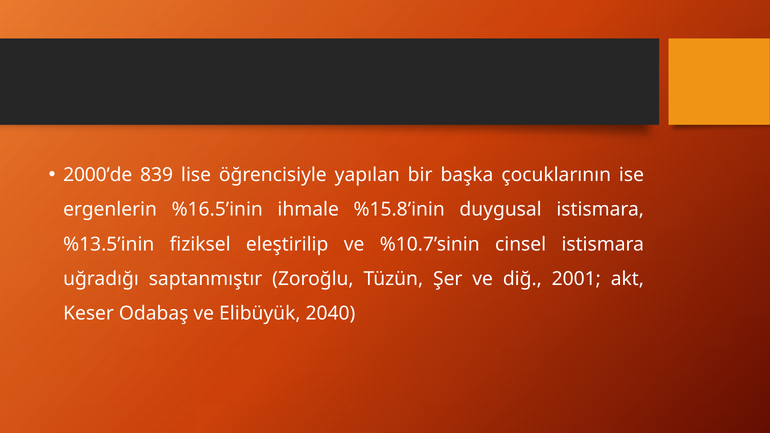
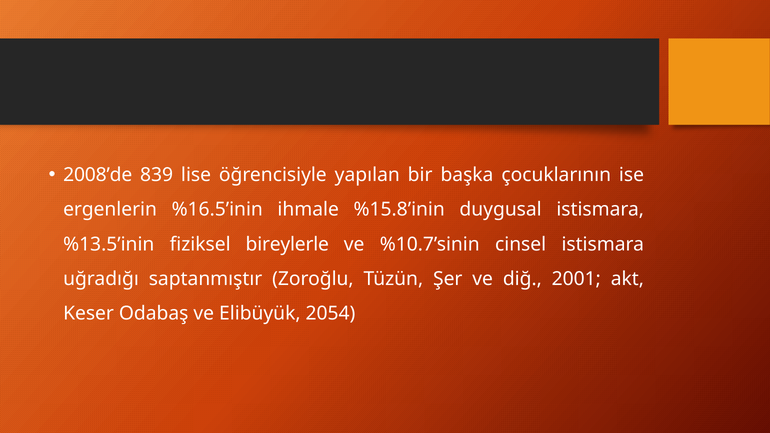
2000’de: 2000’de -> 2008’de
eleştirilip: eleştirilip -> bireylerle
2040: 2040 -> 2054
